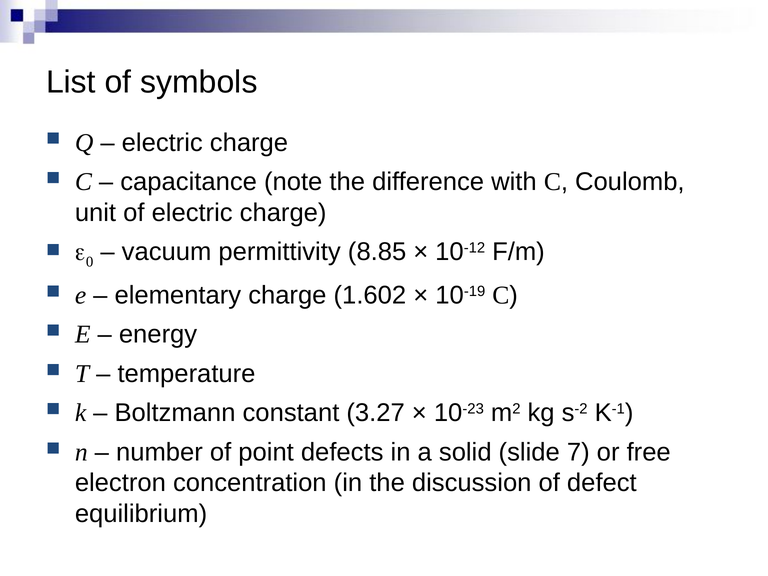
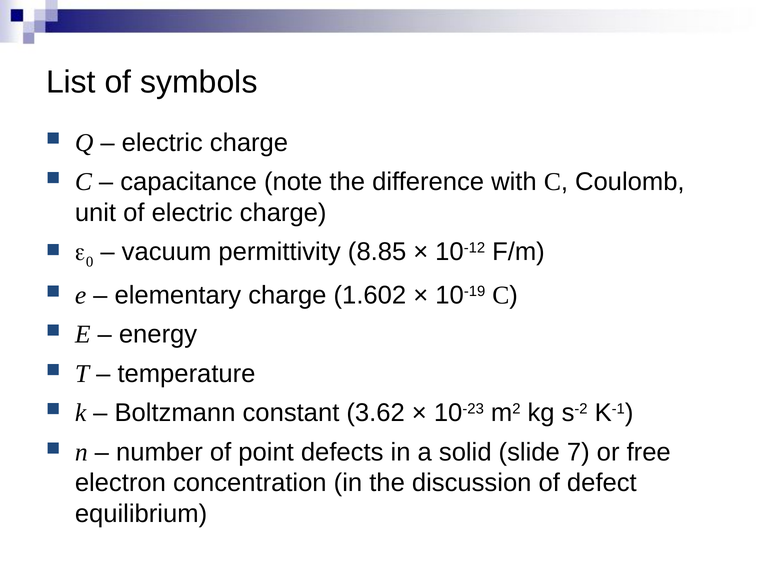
3.27: 3.27 -> 3.62
